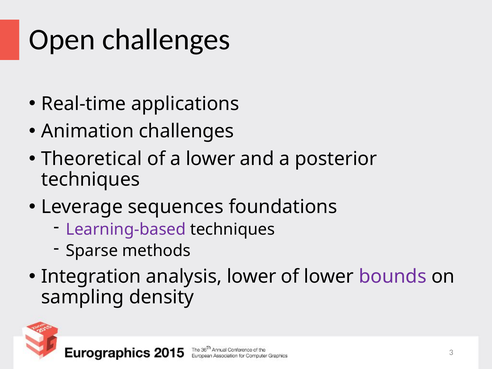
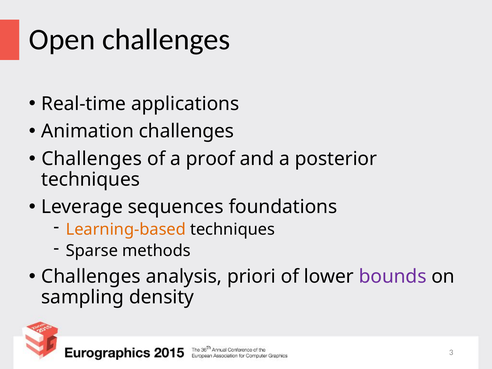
Theoretical at (92, 159): Theoretical -> Challenges
a lower: lower -> proof
Learning-based colour: purple -> orange
Integration at (91, 277): Integration -> Challenges
analysis lower: lower -> priori
